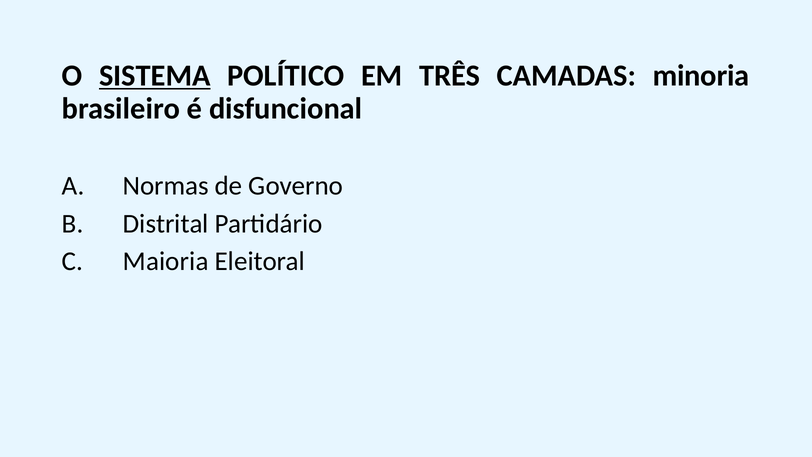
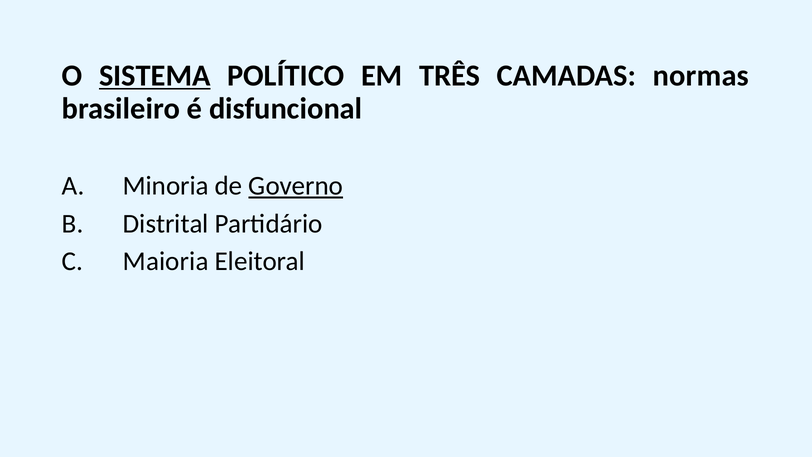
minoria: minoria -> normas
Normas: Normas -> Minoria
Governo underline: none -> present
